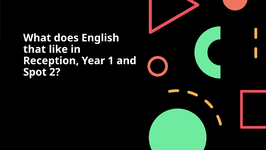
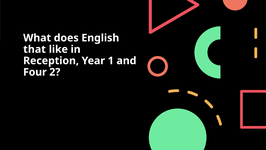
Spot: Spot -> Four
